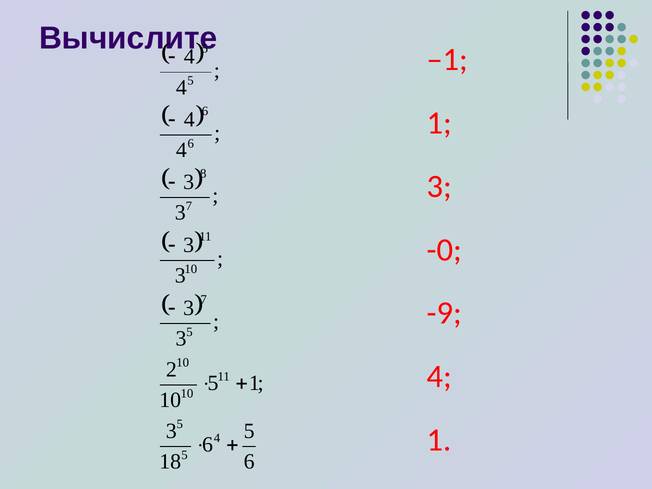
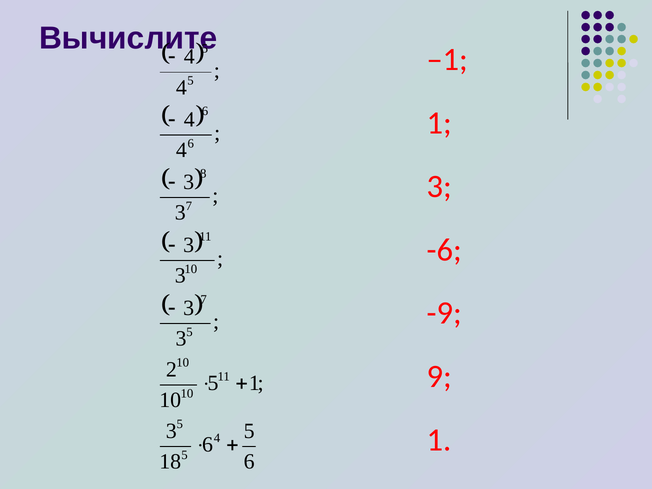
-0: -0 -> -6
4 at (439, 377): 4 -> 9
